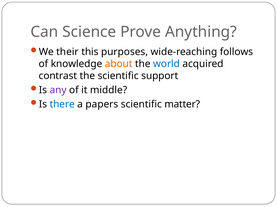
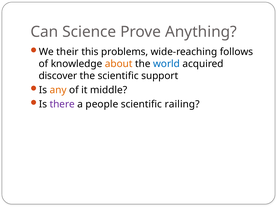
purposes: purposes -> problems
contrast: contrast -> discover
any colour: purple -> orange
there colour: blue -> purple
papers: papers -> people
matter: matter -> railing
